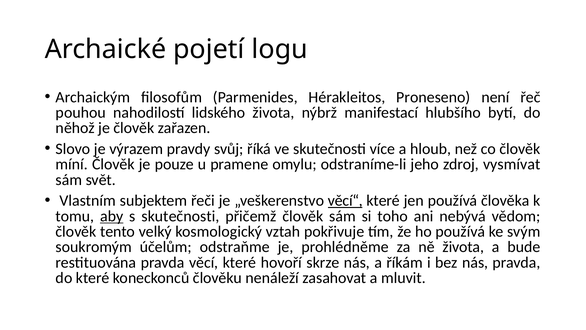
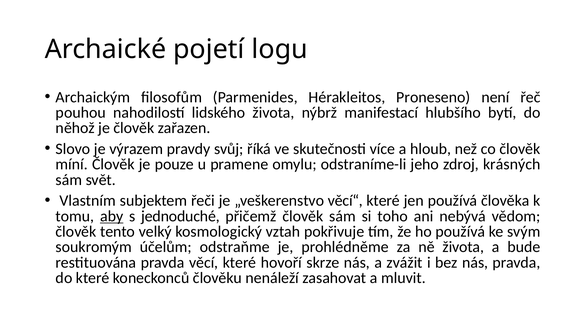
vysmívat: vysmívat -> krásných
věcí“ underline: present -> none
s skutečnosti: skutečnosti -> jednoduché
říkám: říkám -> zvážit
